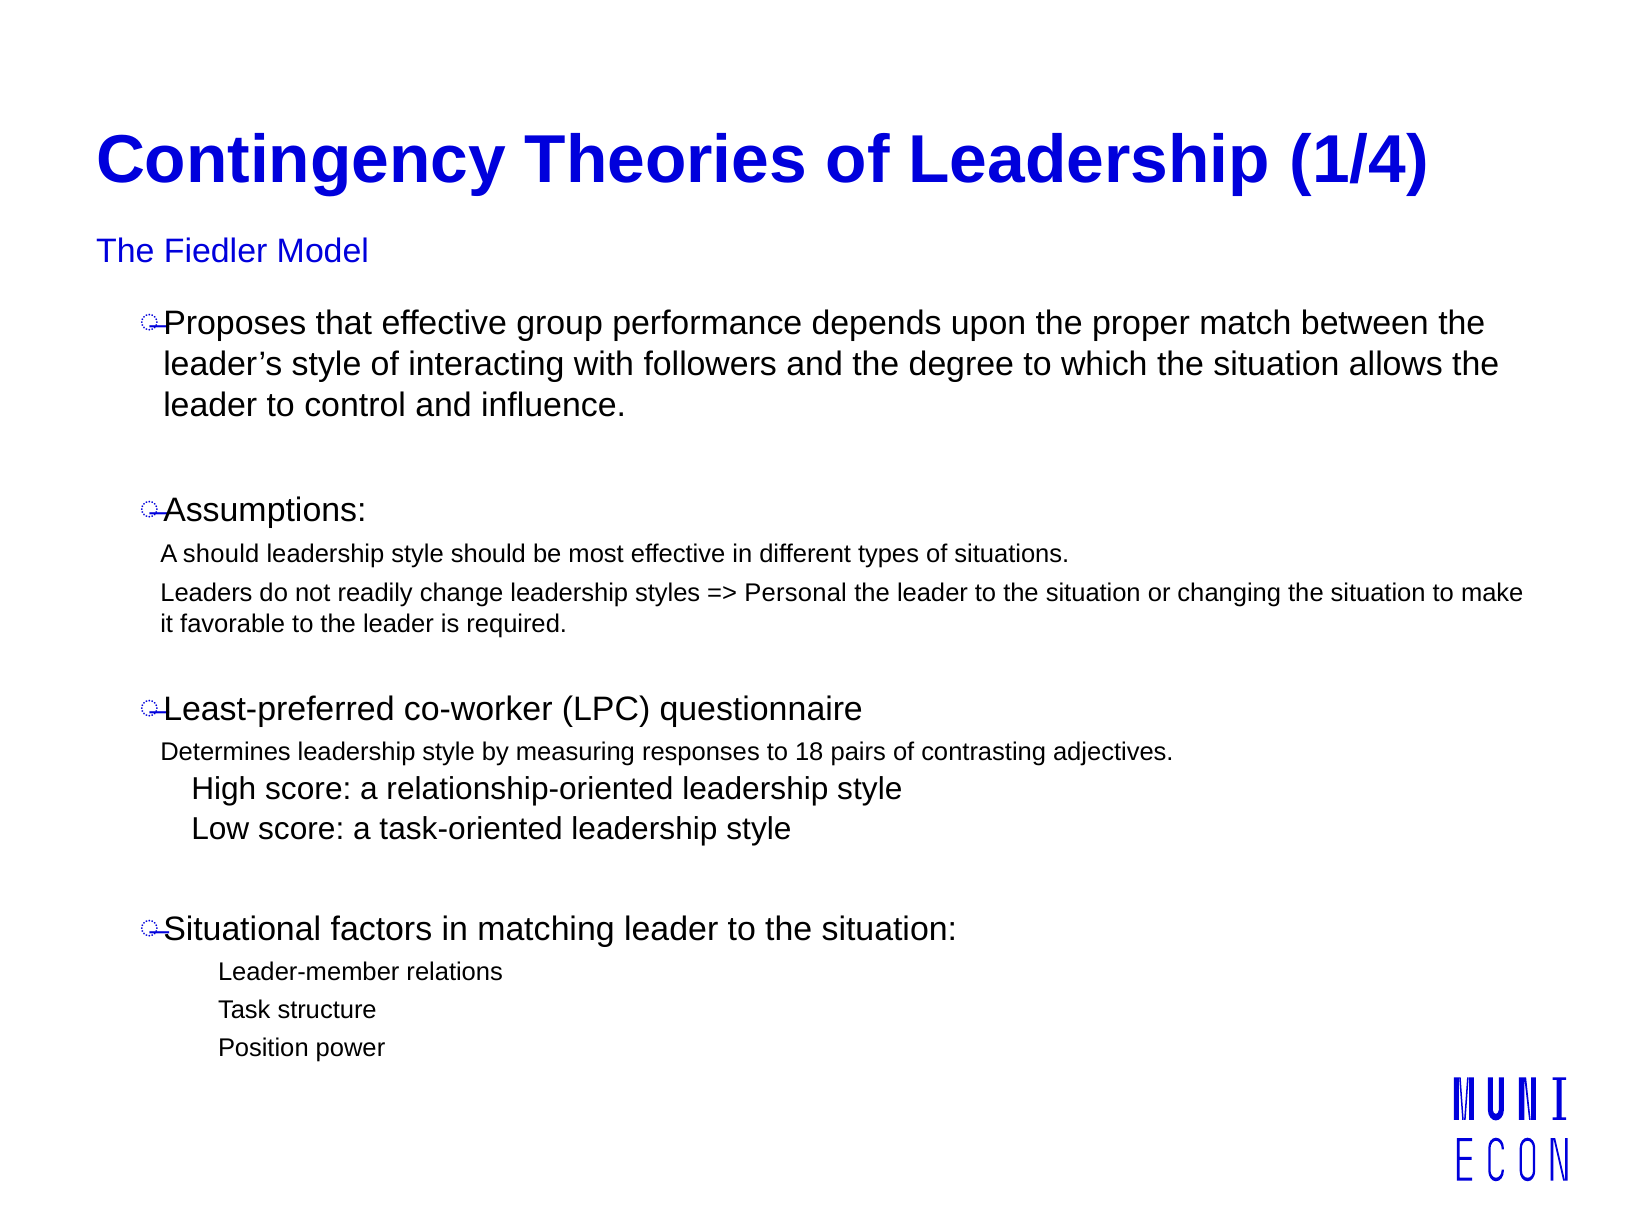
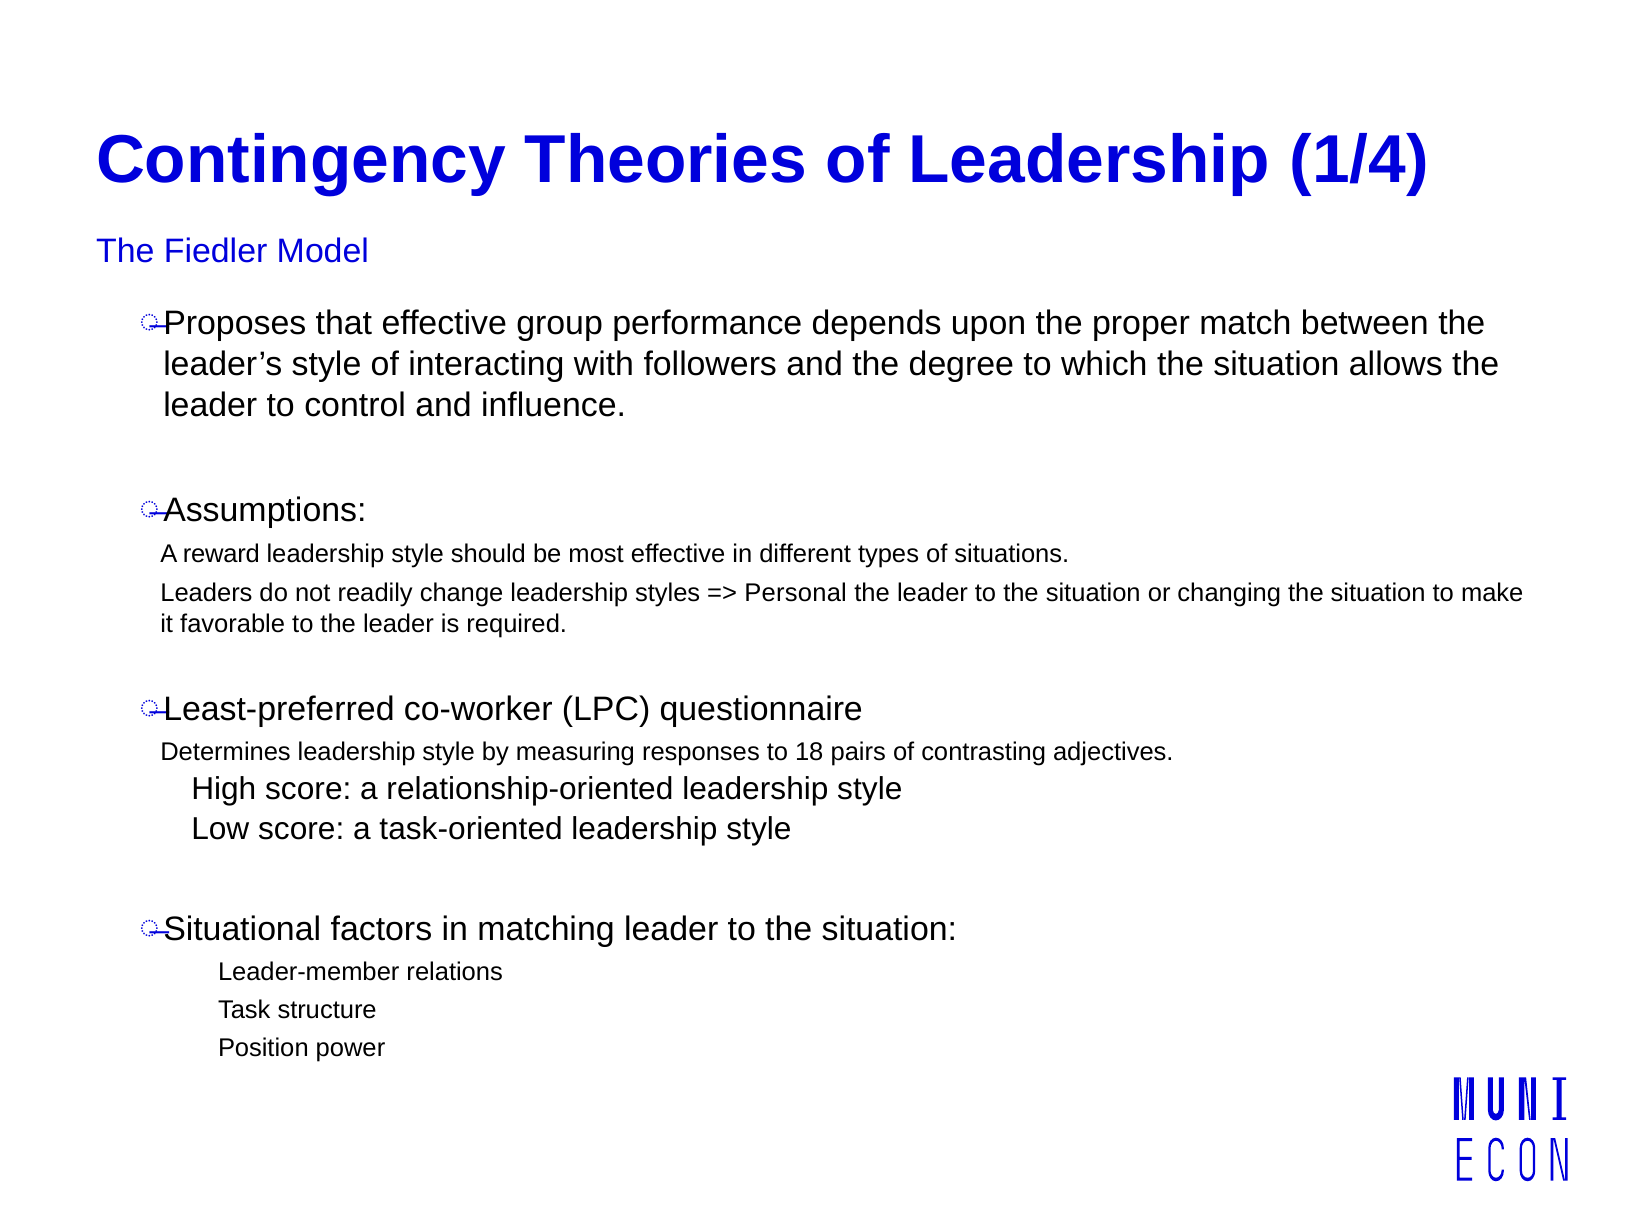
A should: should -> reward
